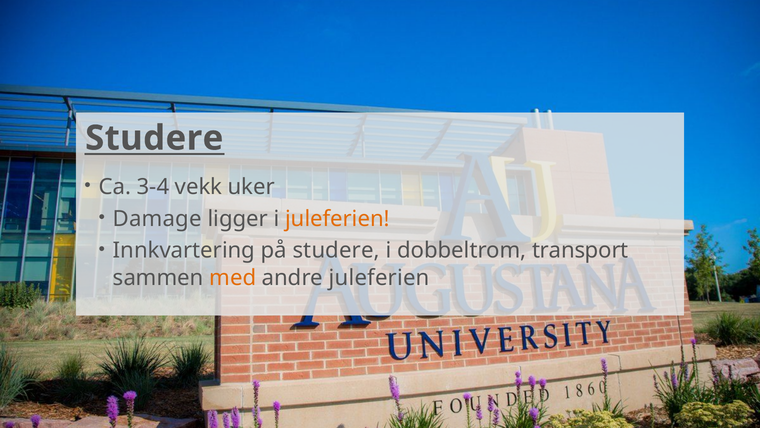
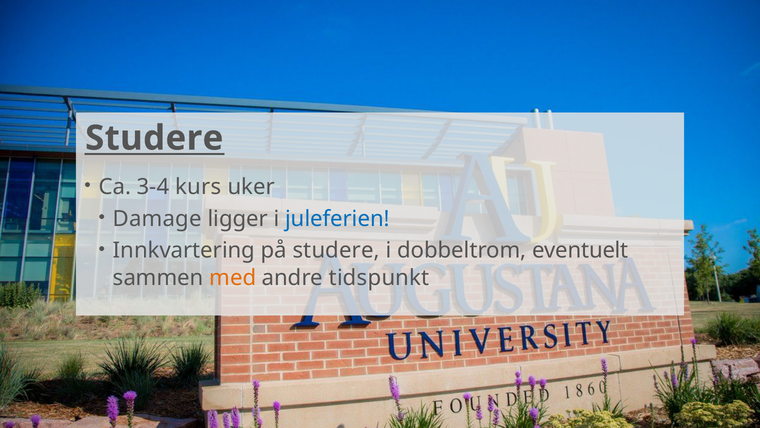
vekk: vekk -> kurs
juleferien at (337, 219) colour: orange -> blue
transport: transport -> eventuelt
andre juleferien: juleferien -> tidspunkt
